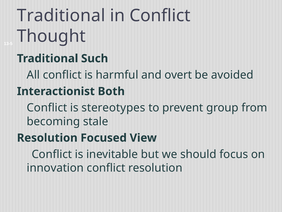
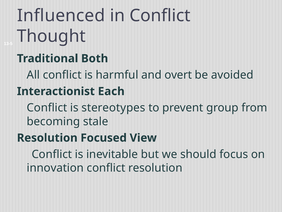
Traditional at (61, 16): Traditional -> Influenced
Such: Such -> Both
Both: Both -> Each
